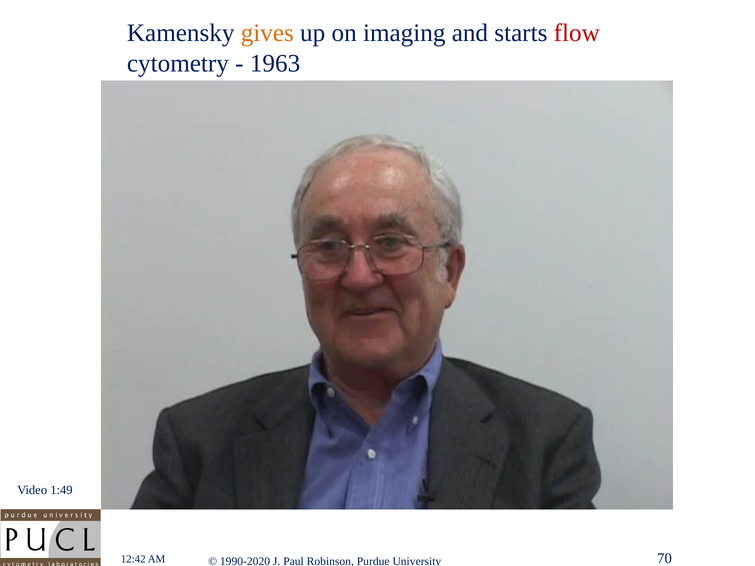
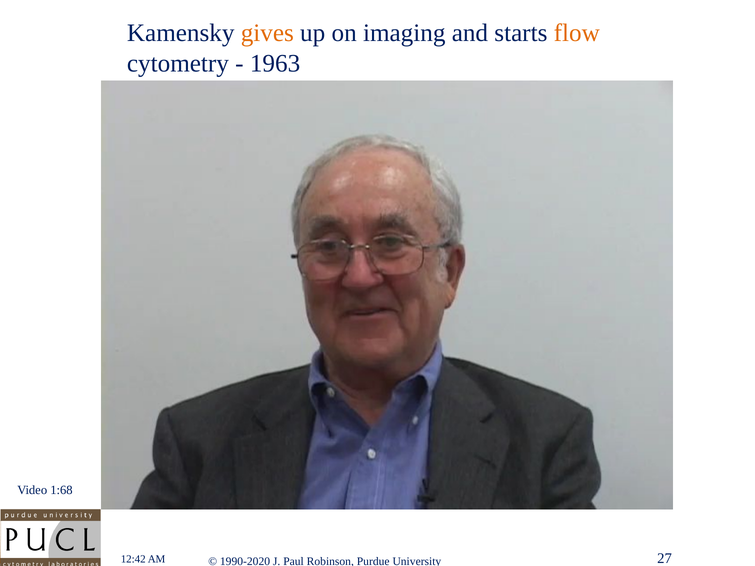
flow colour: red -> orange
1:49: 1:49 -> 1:68
70: 70 -> 27
